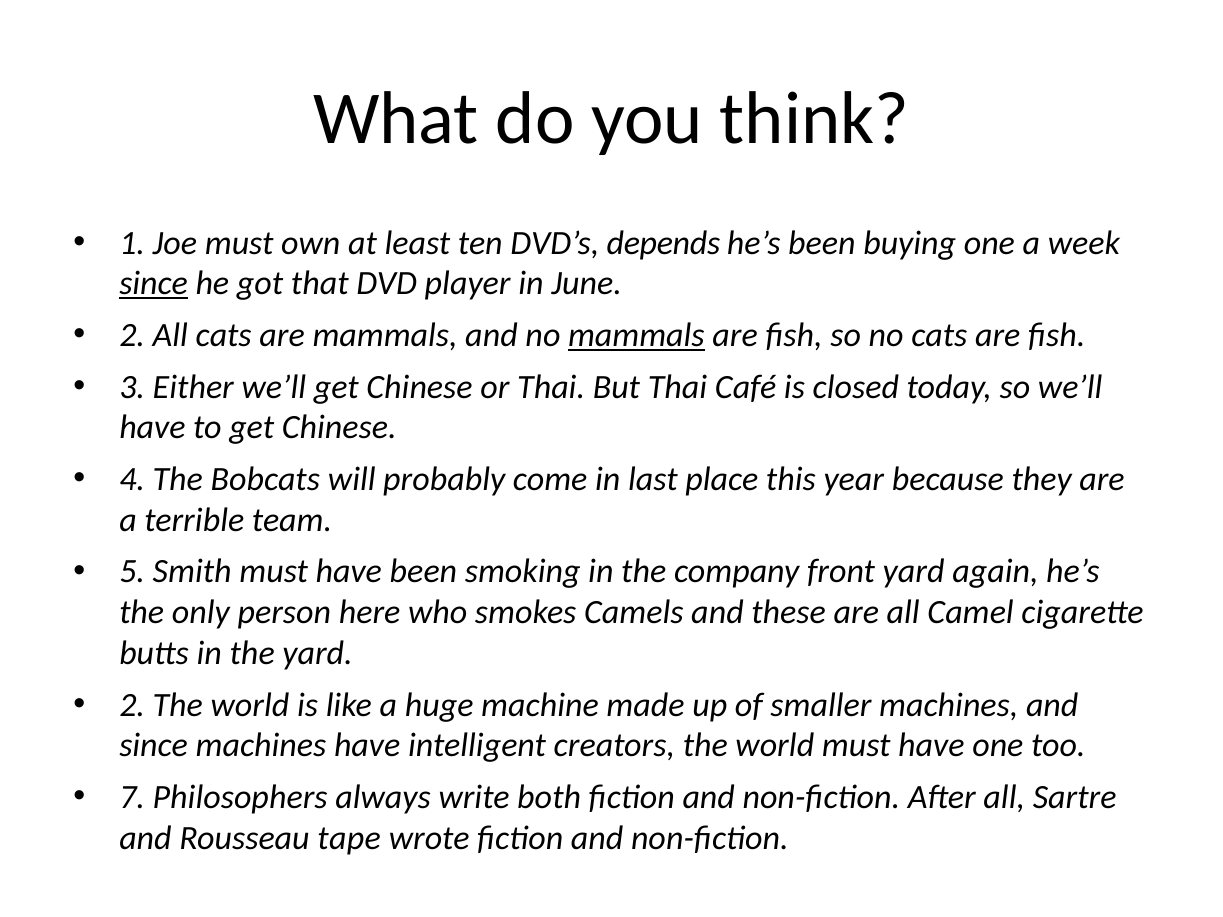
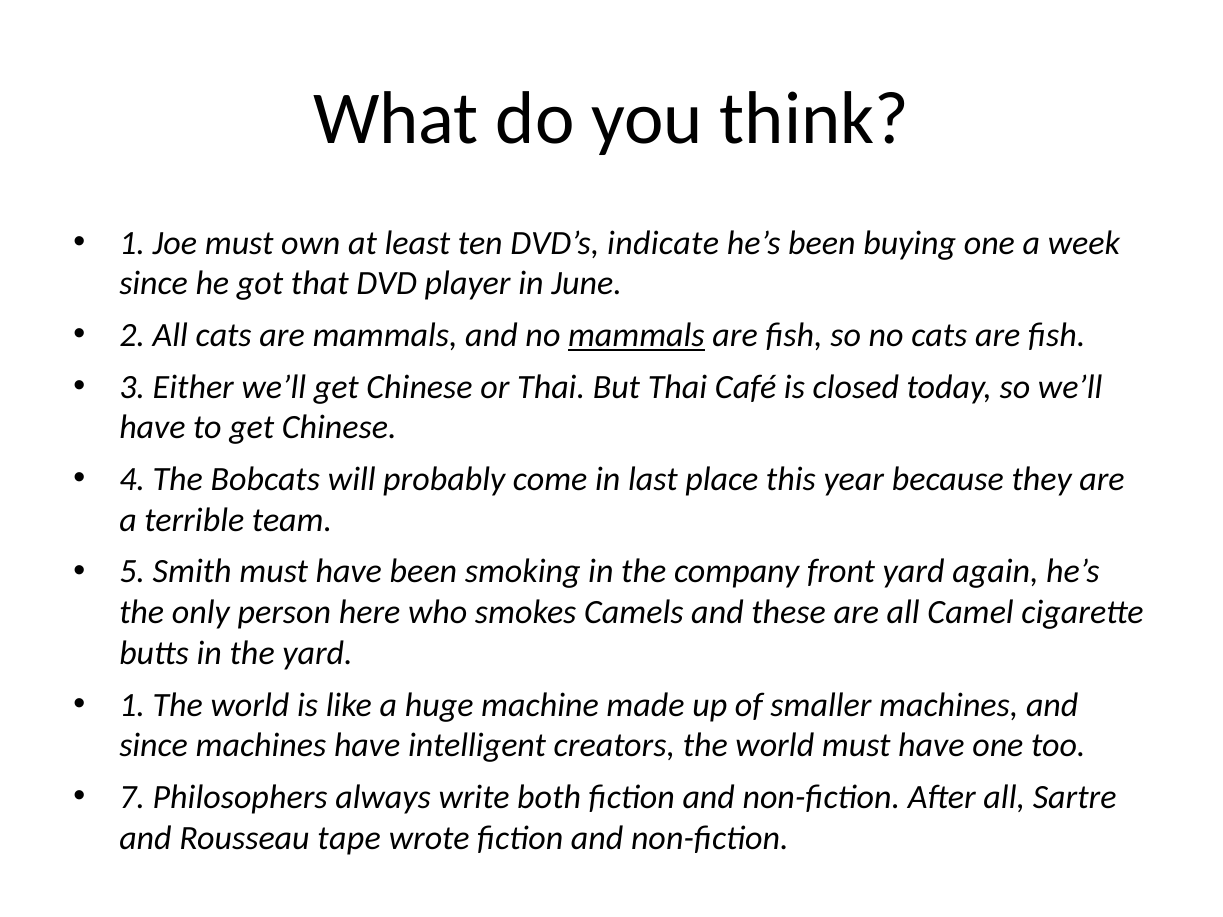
depends: depends -> indicate
since at (154, 284) underline: present -> none
2 at (132, 705): 2 -> 1
